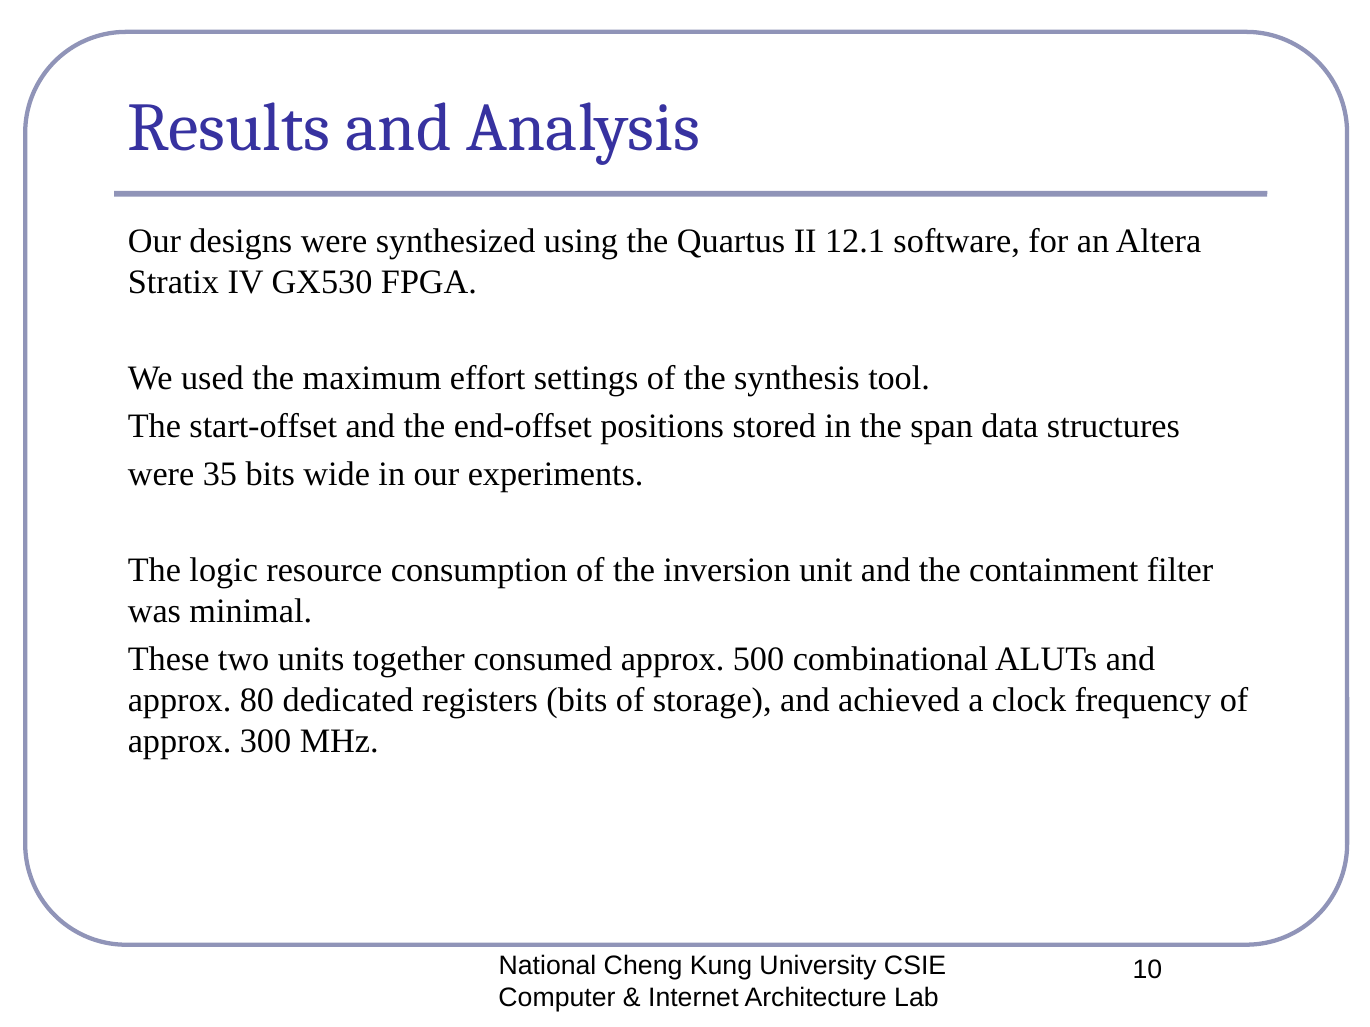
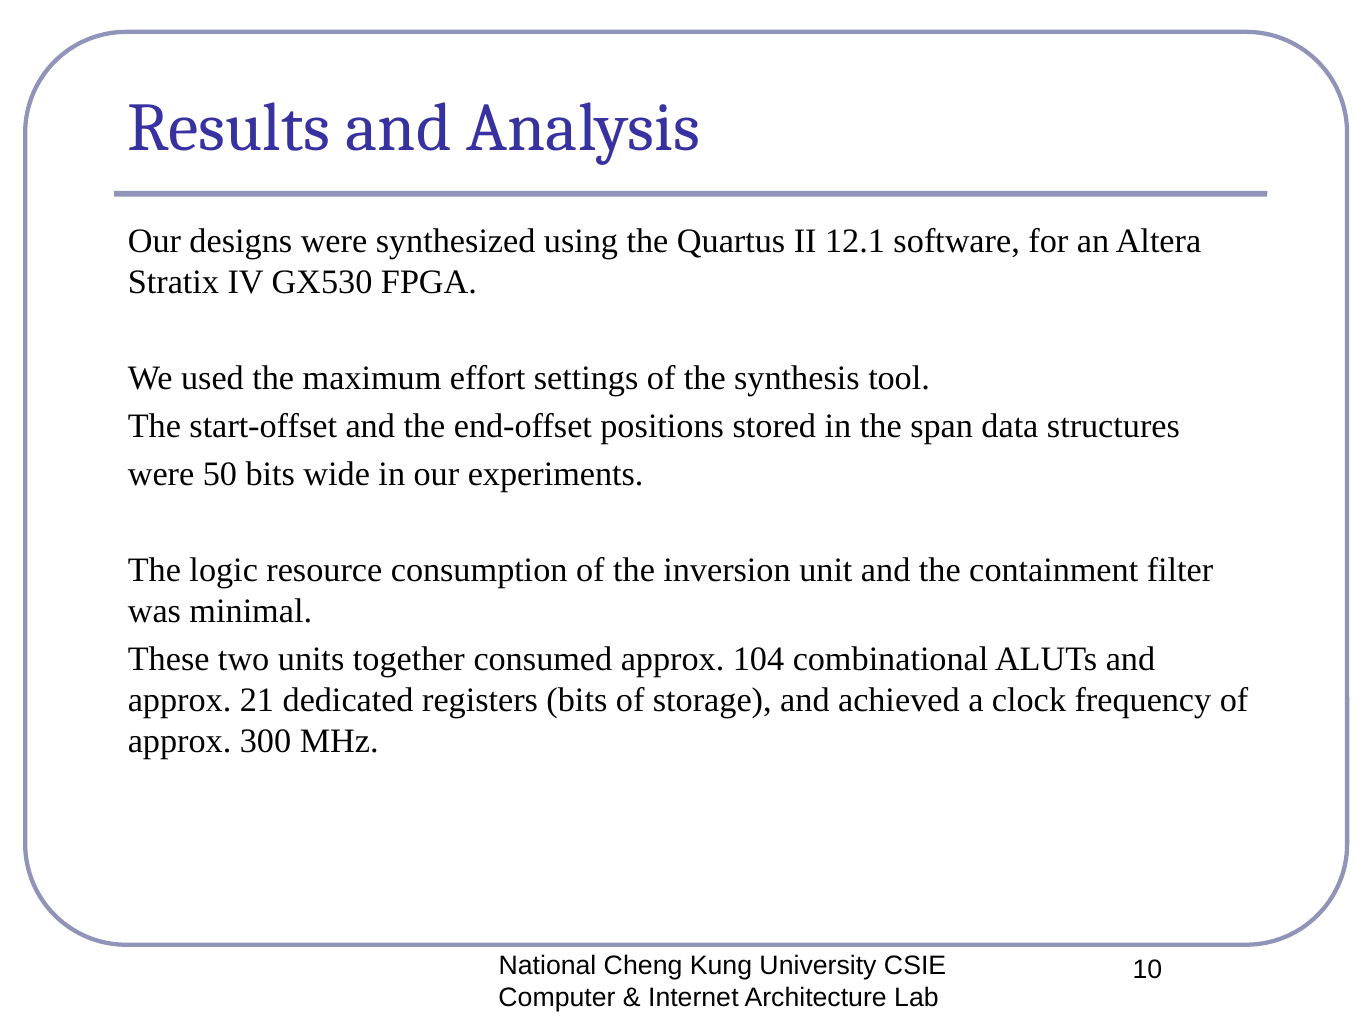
35: 35 -> 50
500: 500 -> 104
80: 80 -> 21
